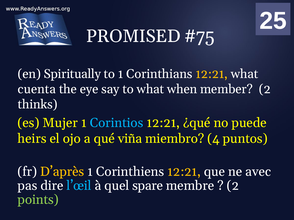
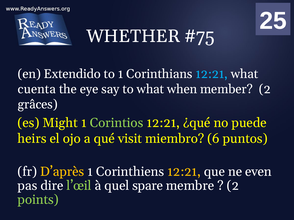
PROMISED: PROMISED -> WHETHER
Spiritually: Spiritually -> Extendido
12:21 at (212, 74) colour: yellow -> light blue
thinks: thinks -> grâces
Mujer: Mujer -> Might
Corintios colour: light blue -> light green
viña: viña -> visit
4: 4 -> 6
avec: avec -> even
l’œil colour: light blue -> light green
